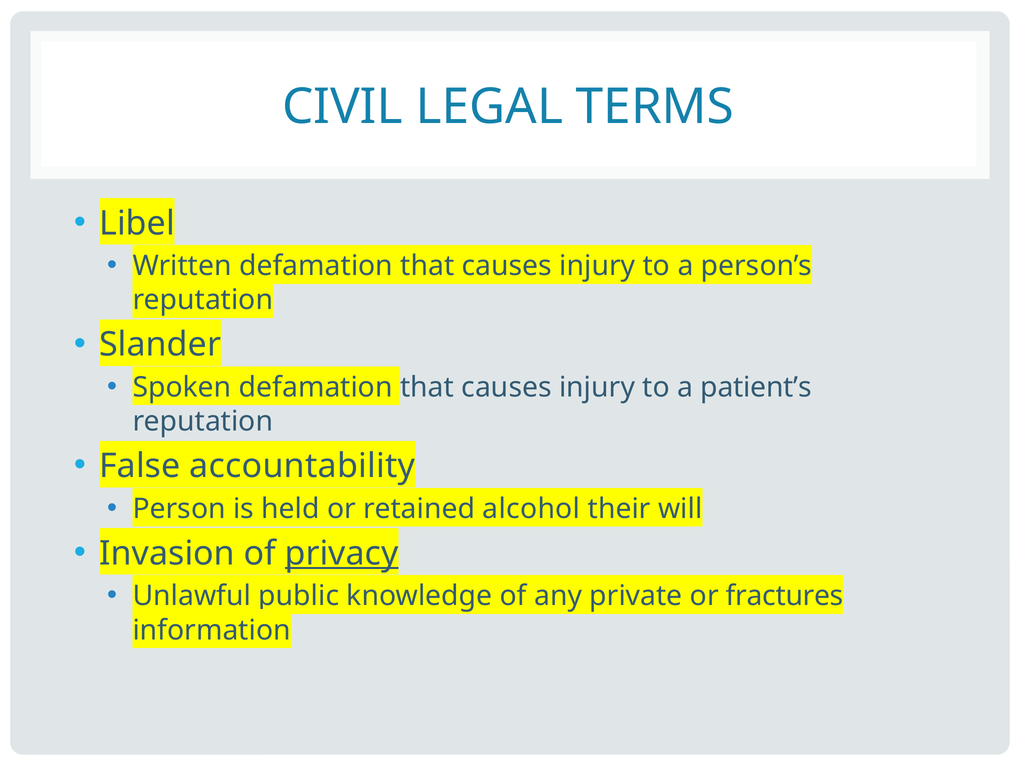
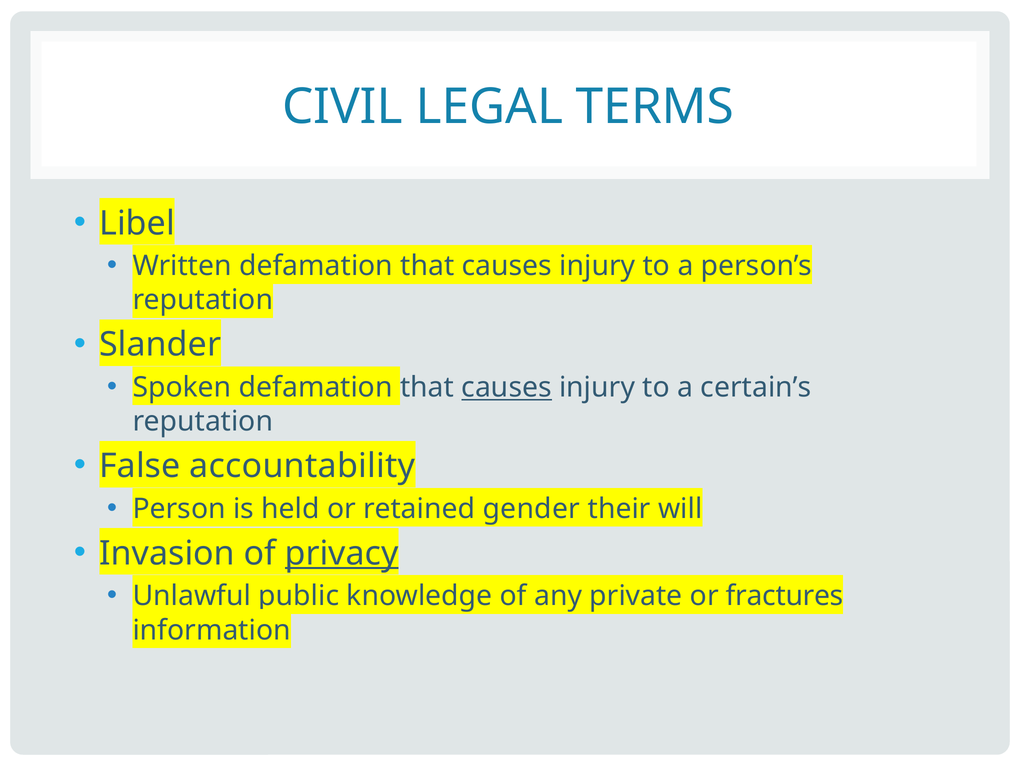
causes at (507, 387) underline: none -> present
patient’s: patient’s -> certain’s
alcohol: alcohol -> gender
